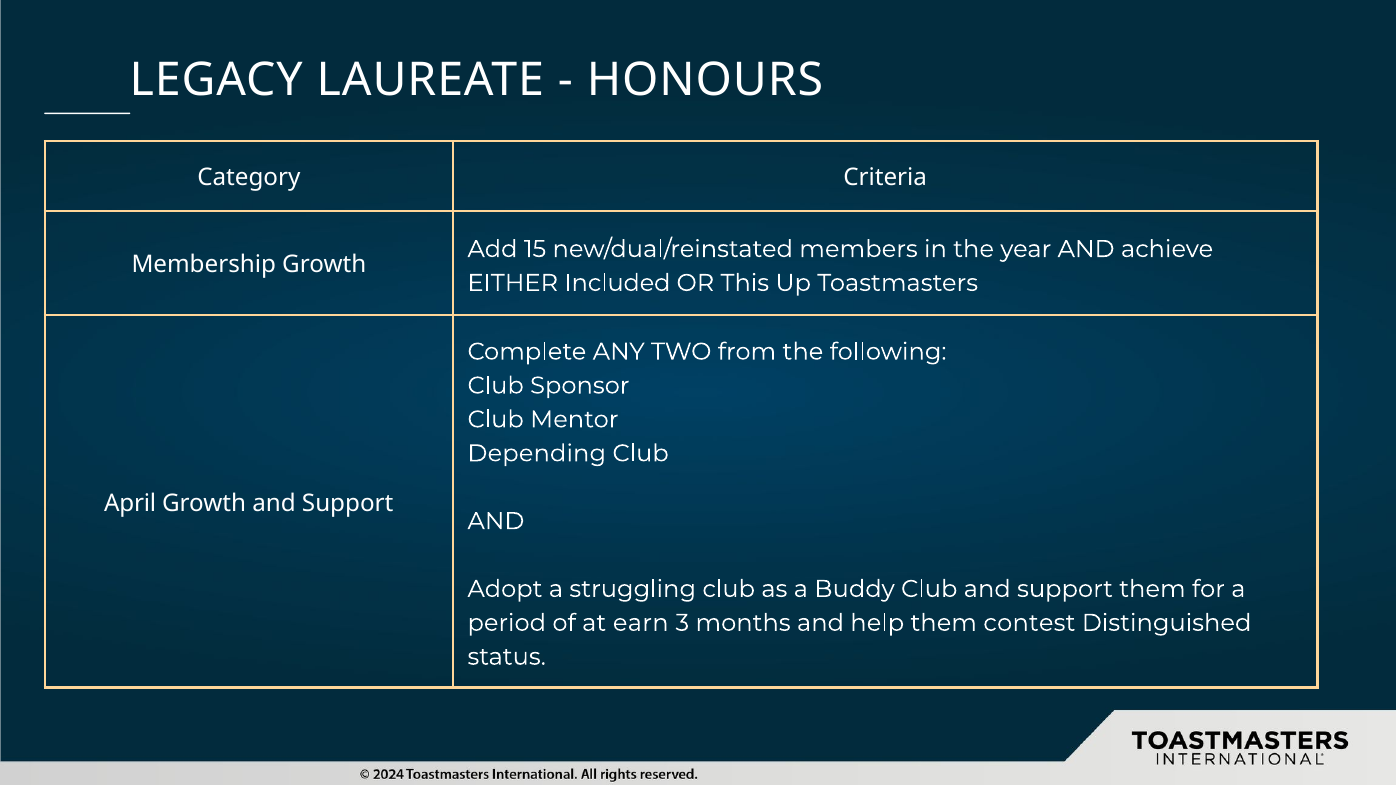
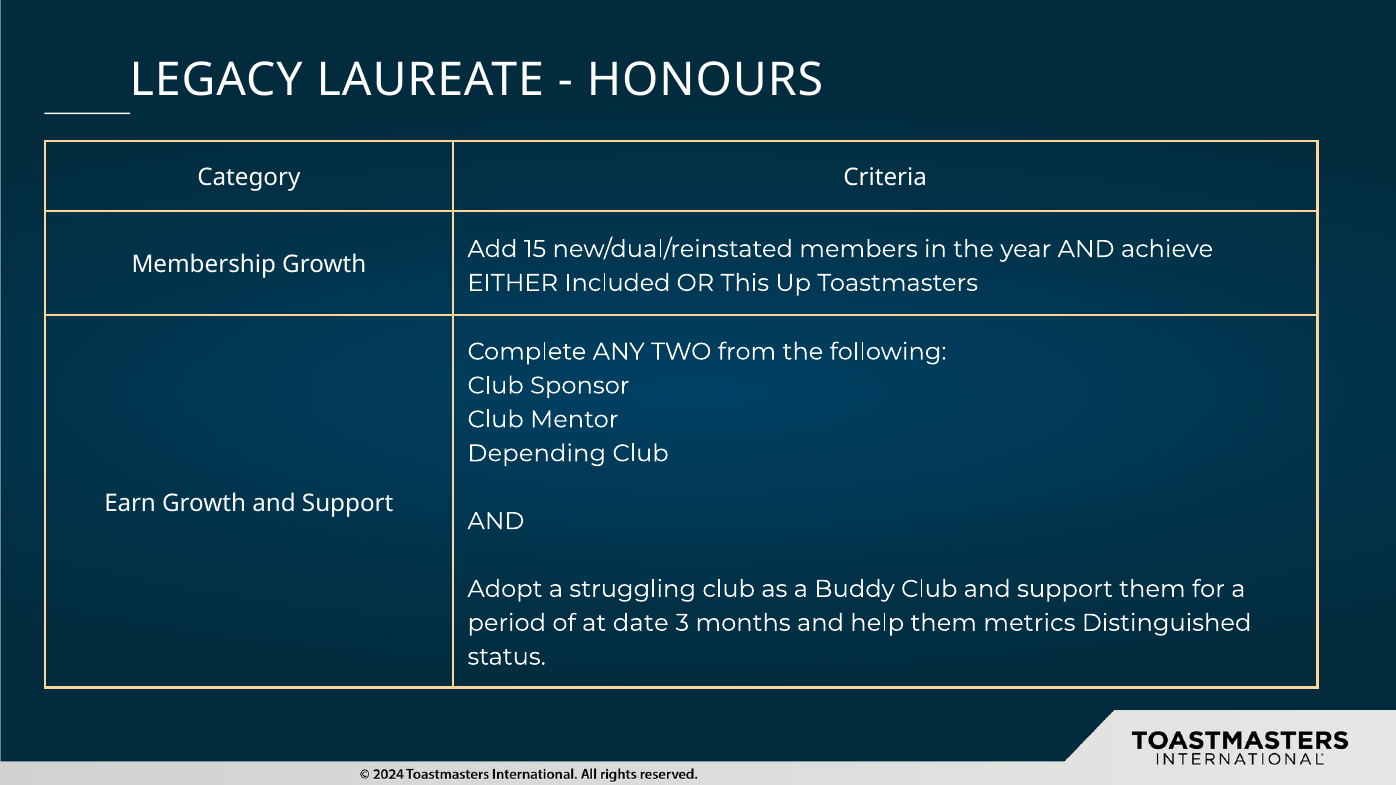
April: April -> Earn
earn: earn -> date
contest: contest -> metrics
